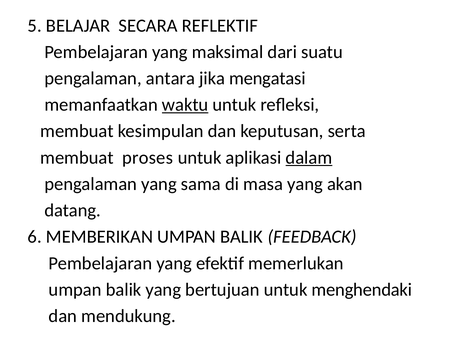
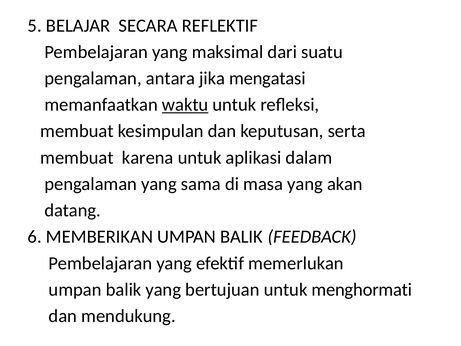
proses: proses -> karena
dalam underline: present -> none
menghendaki: menghendaki -> menghormati
